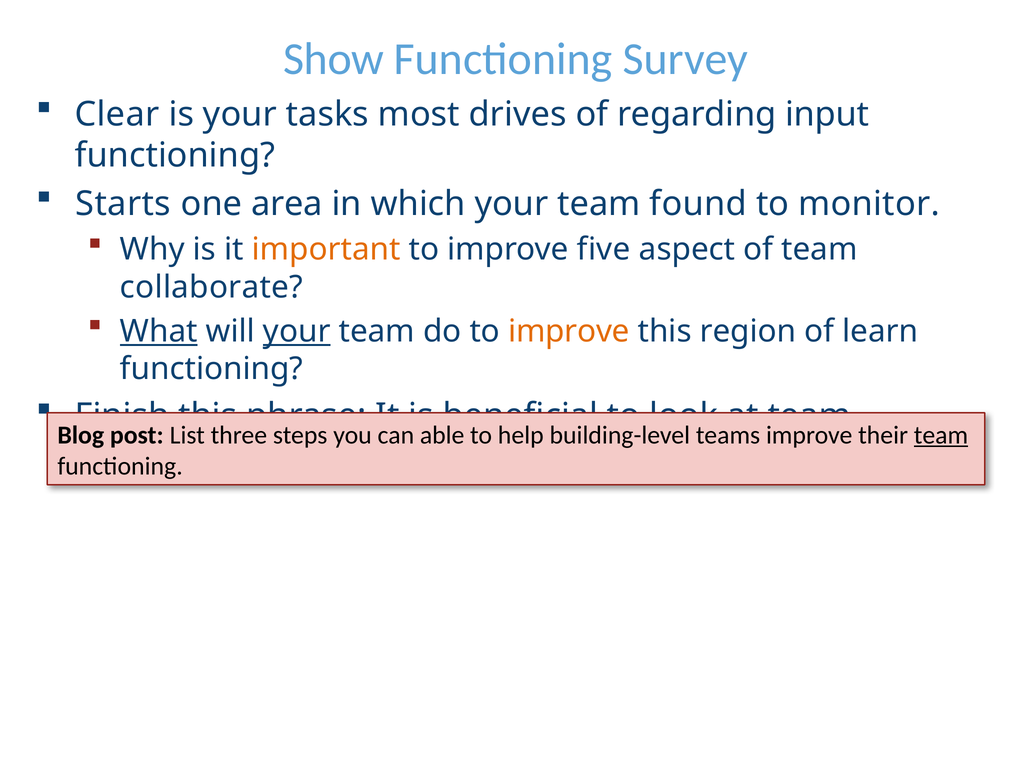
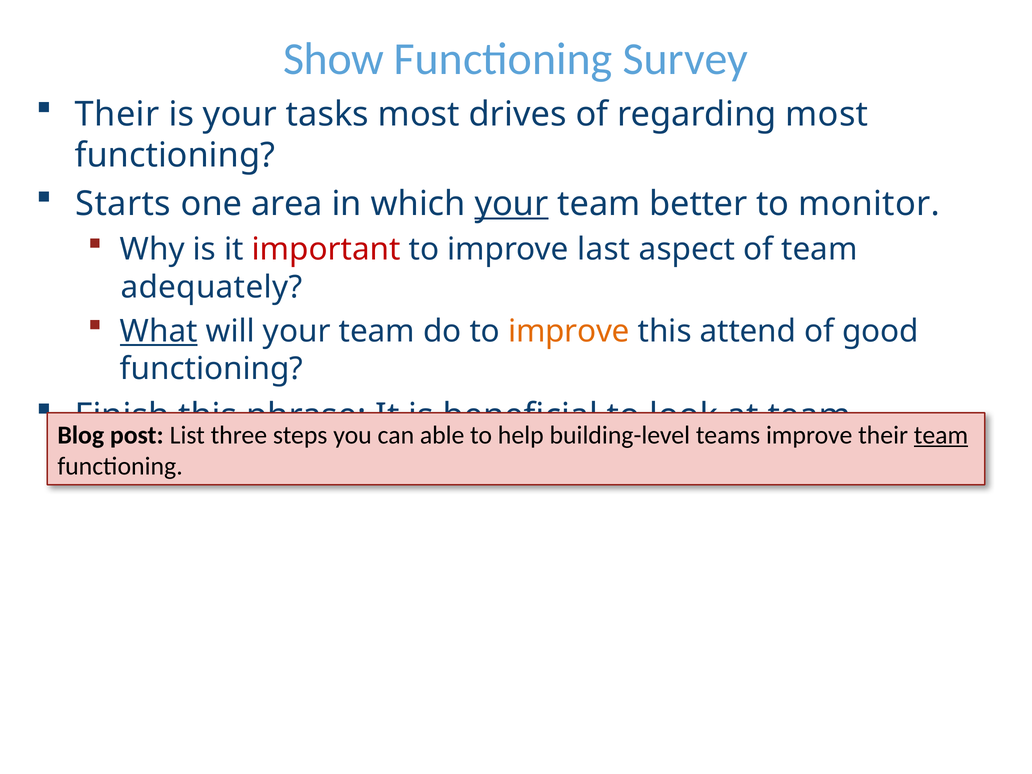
Clear at (117, 114): Clear -> Their
regarding input: input -> most
your at (511, 204) underline: none -> present
found: found -> better
important colour: orange -> red
five: five -> last
collaborate: collaborate -> adequately
your at (297, 331) underline: present -> none
region: region -> attend
learn: learn -> good
